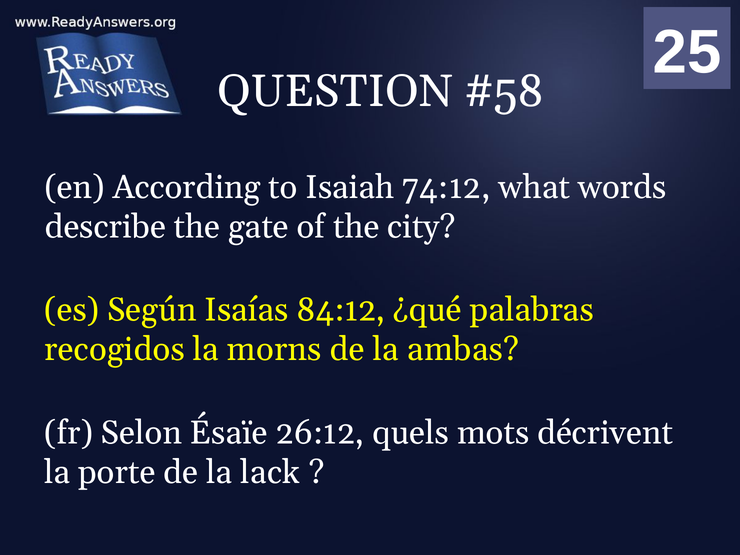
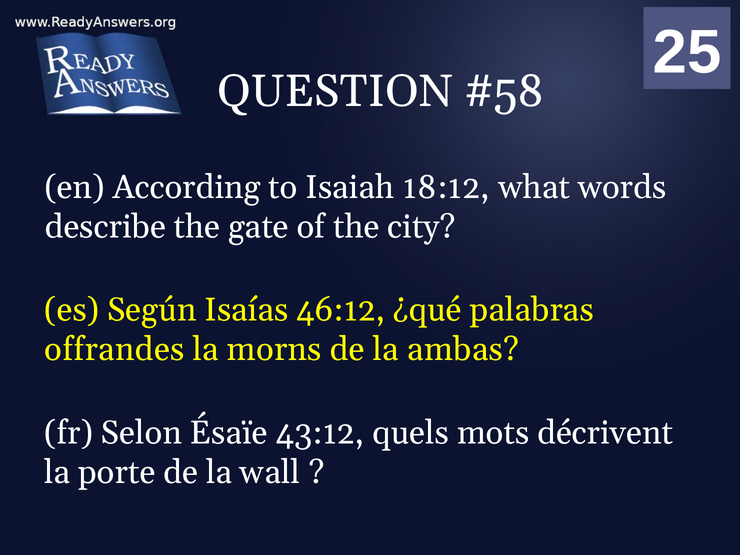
74:12: 74:12 -> 18:12
84:12: 84:12 -> 46:12
recogidos: recogidos -> offrandes
26:12: 26:12 -> 43:12
lack: lack -> wall
